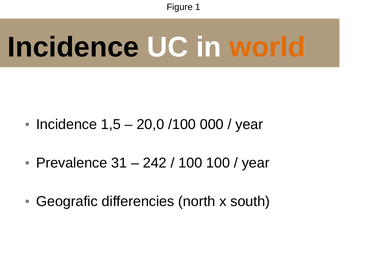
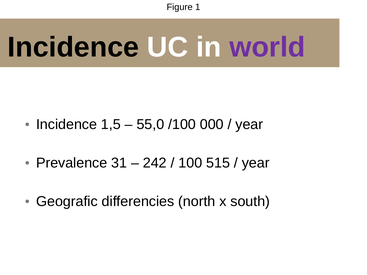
world colour: orange -> purple
20,0: 20,0 -> 55,0
100 100: 100 -> 515
